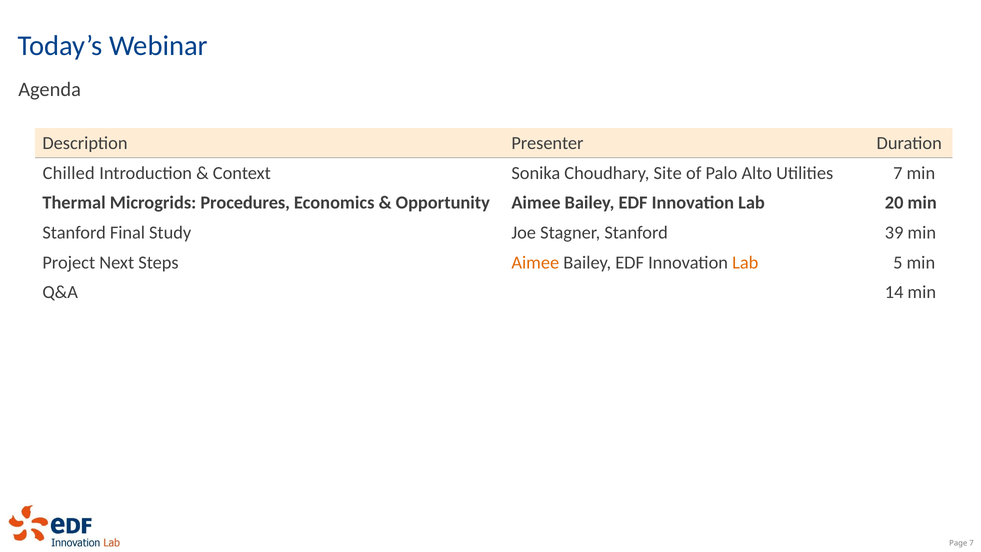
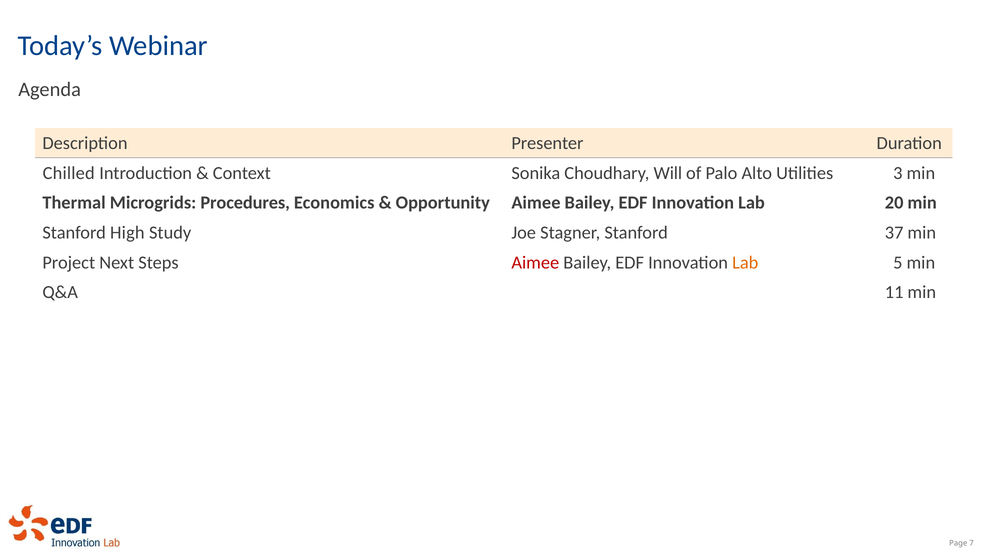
Site: Site -> Will
Utilities 7: 7 -> 3
Final: Final -> High
39: 39 -> 37
Aimee at (535, 262) colour: orange -> red
14: 14 -> 11
